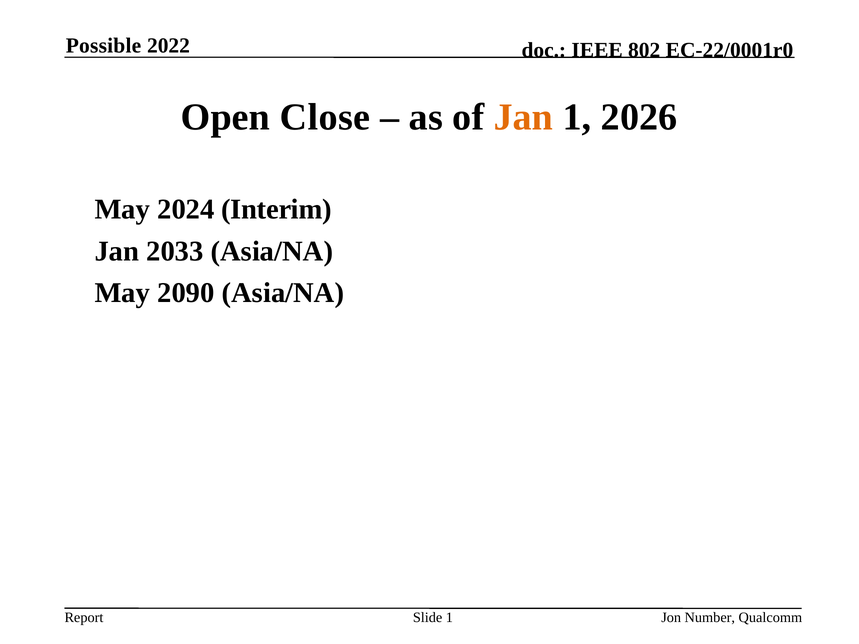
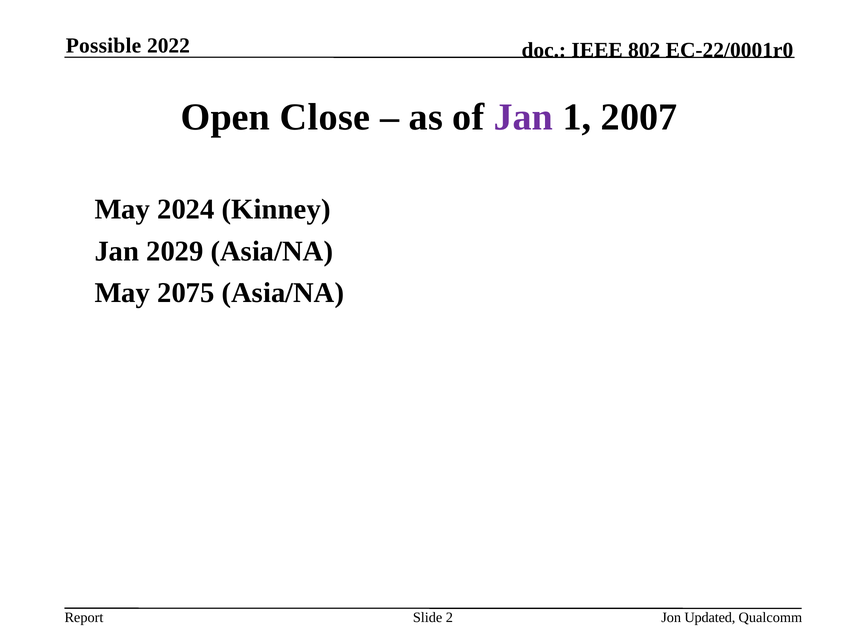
Jan at (523, 117) colour: orange -> purple
2026: 2026 -> 2007
Interim: Interim -> Kinney
2033: 2033 -> 2029
2090: 2090 -> 2075
Slide 1: 1 -> 2
Number: Number -> Updated
